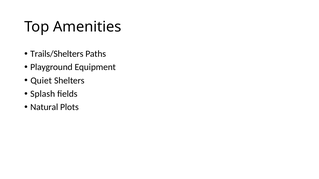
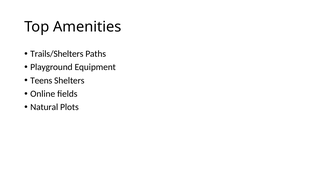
Quiet: Quiet -> Teens
Splash: Splash -> Online
